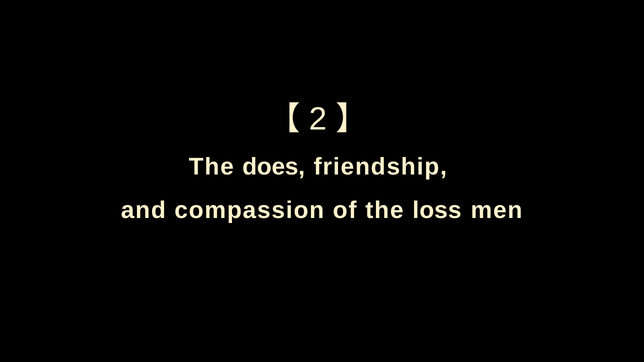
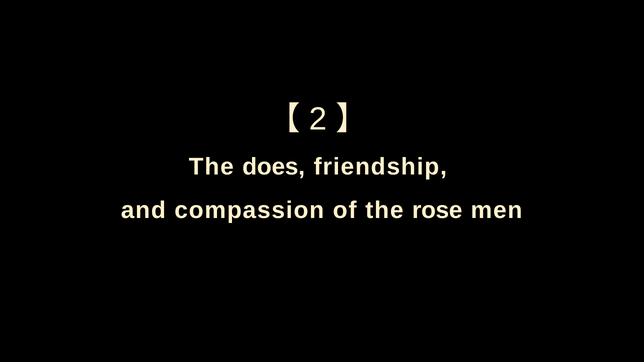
loss: loss -> rose
